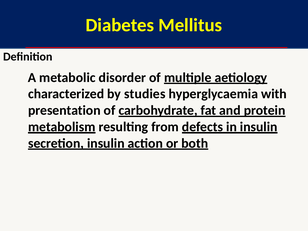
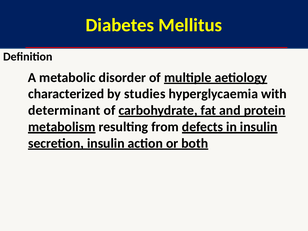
presentation: presentation -> determinant
